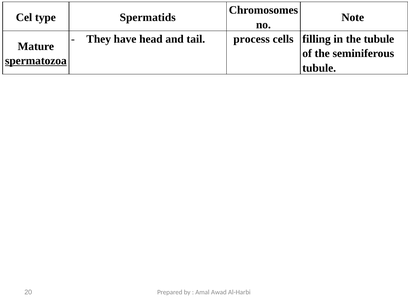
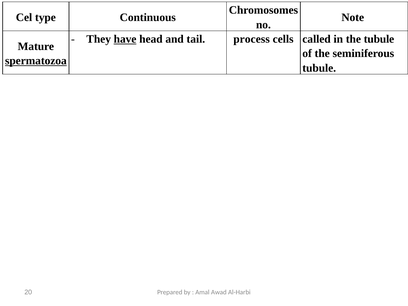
Spermatids: Spermatids -> Continuous
have underline: none -> present
filling: filling -> called
